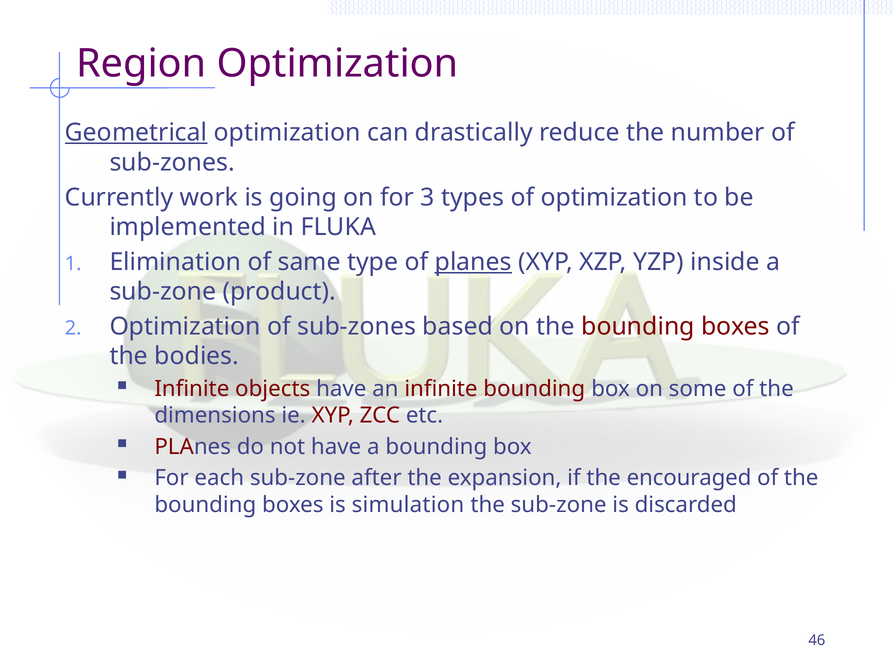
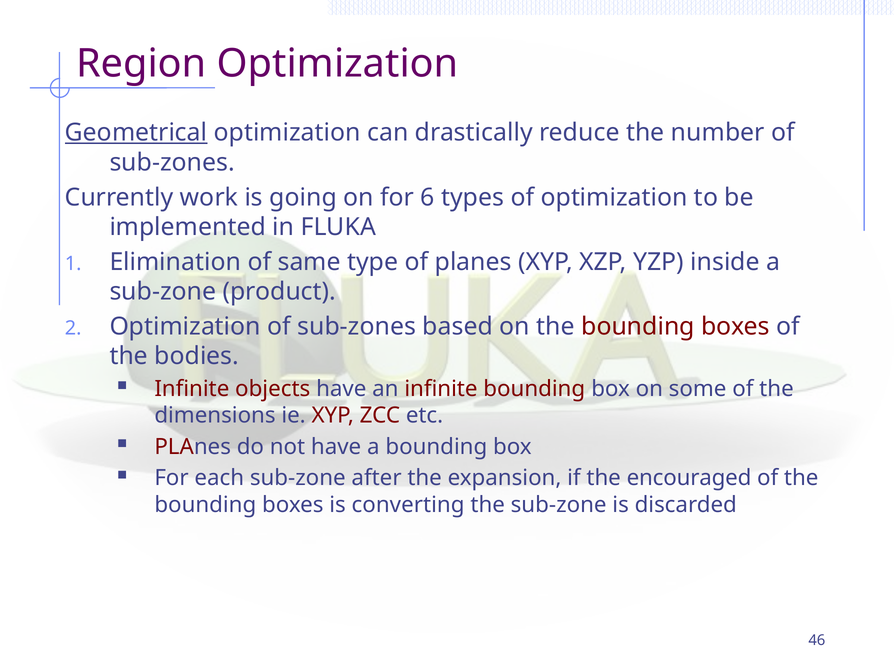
3: 3 -> 6
planes at (473, 262) underline: present -> none
simulation: simulation -> converting
